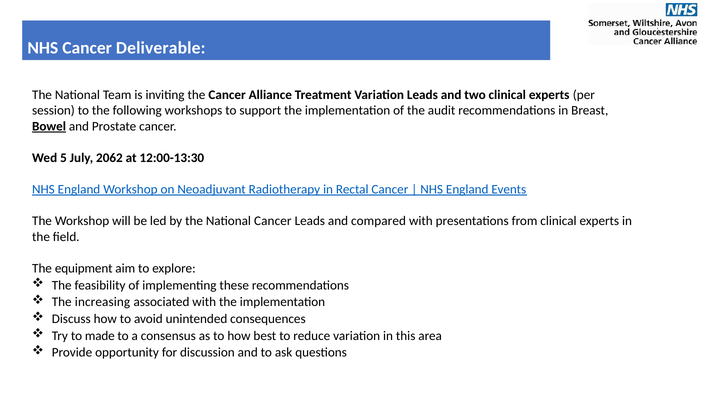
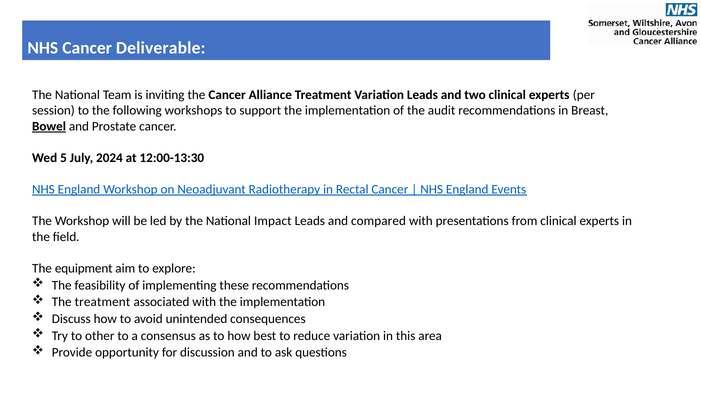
2062: 2062 -> 2024
National Cancer: Cancer -> Impact
The increasing: increasing -> treatment
made: made -> other
